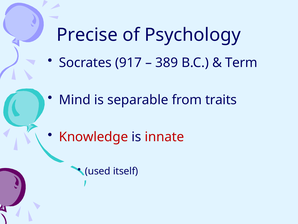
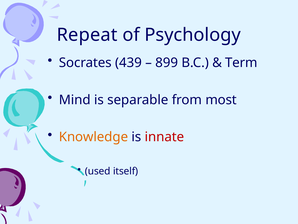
Precise: Precise -> Repeat
917: 917 -> 439
389: 389 -> 899
traits: traits -> most
Knowledge colour: red -> orange
